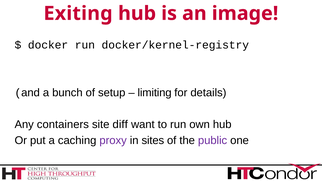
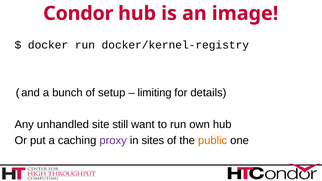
Exiting: Exiting -> Condor
containers: containers -> unhandled
diff: diff -> still
public colour: purple -> orange
